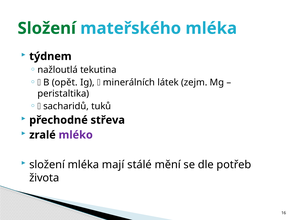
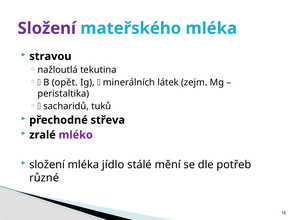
Složení at (47, 28) colour: green -> purple
týdnem: týdnem -> stravou
mají: mají -> jídlo
života: života -> různé
